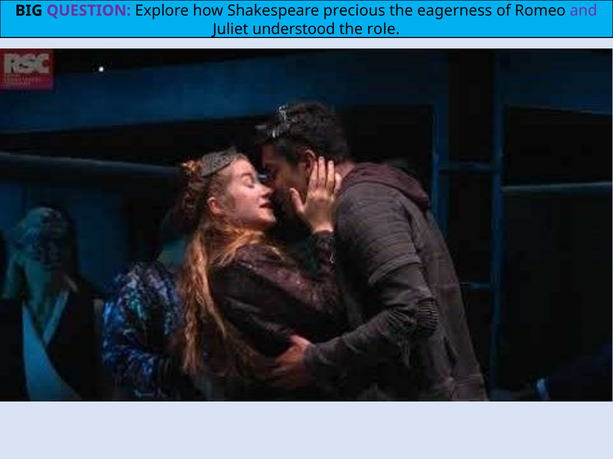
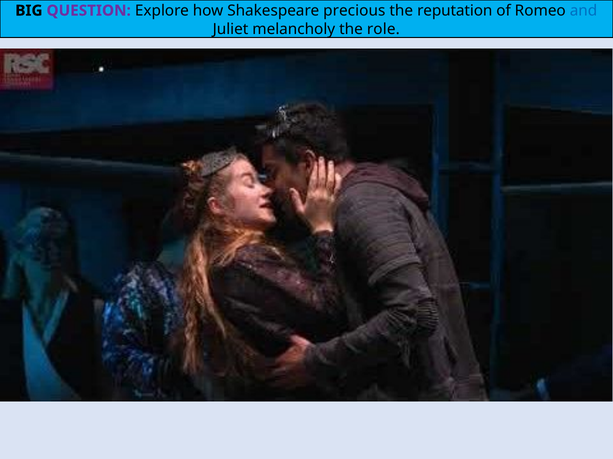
eagerness: eagerness -> reputation
and colour: purple -> blue
understood: understood -> melancholy
